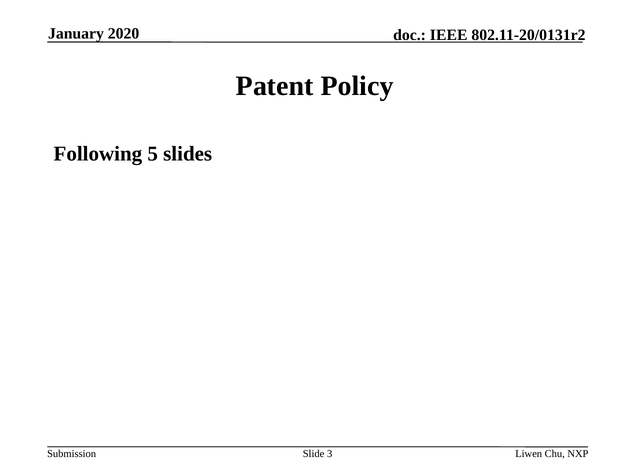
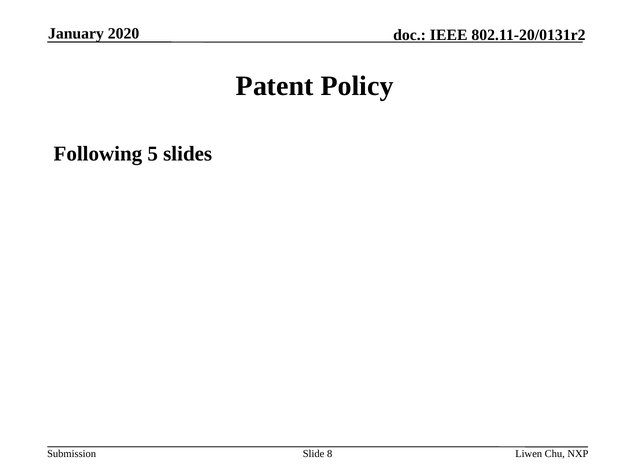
3: 3 -> 8
